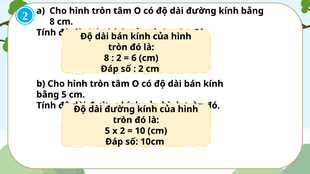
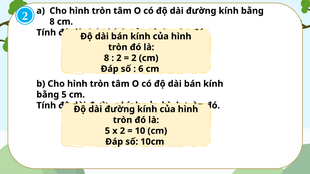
6 at (134, 58): 6 -> 2
2 at (141, 69): 2 -> 6
